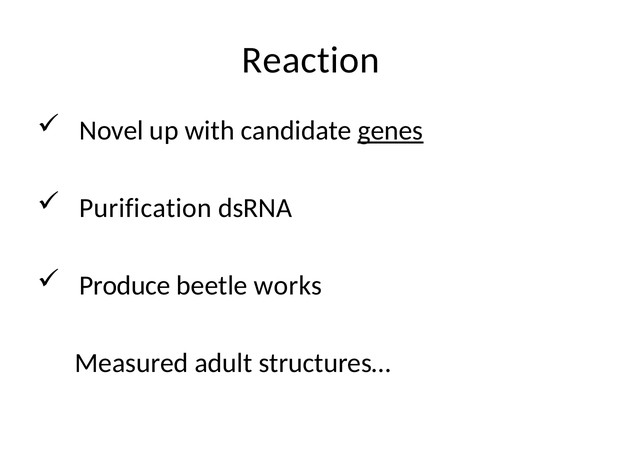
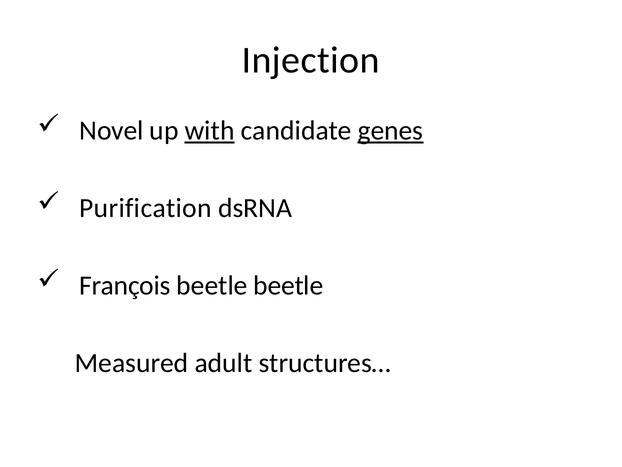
Reaction: Reaction -> Injection
with underline: none -> present
Produce: Produce -> François
beetle works: works -> beetle
